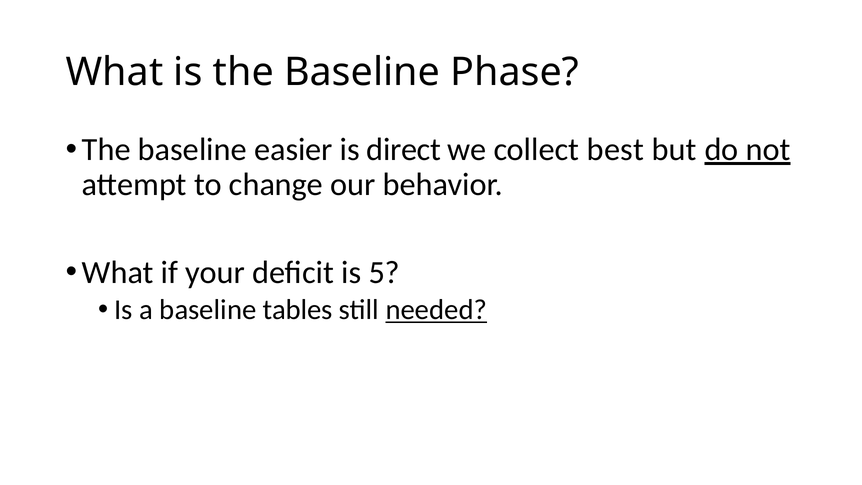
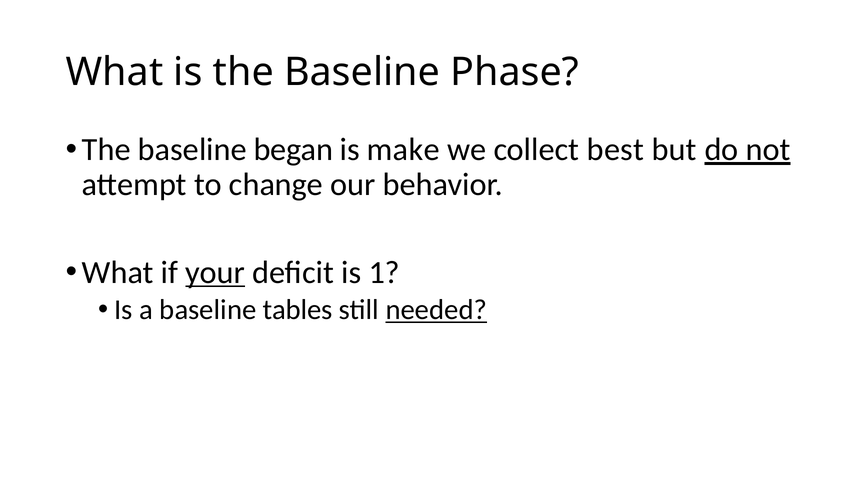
easier: easier -> began
direct: direct -> make
your underline: none -> present
5: 5 -> 1
